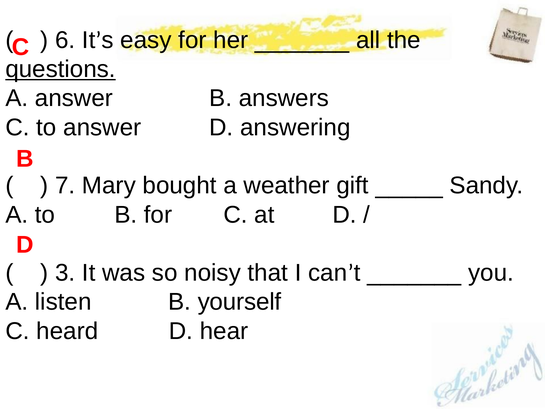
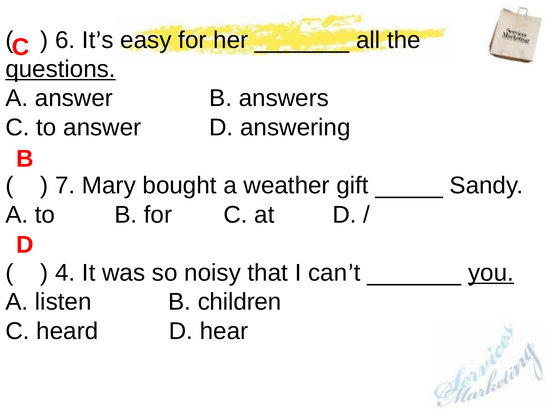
3: 3 -> 4
you underline: none -> present
yourself: yourself -> children
